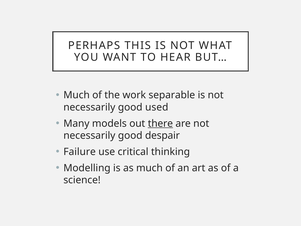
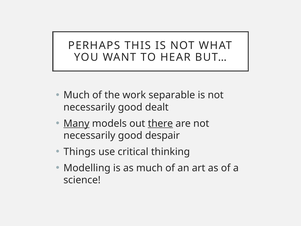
used: used -> dealt
Many underline: none -> present
Failure: Failure -> Things
